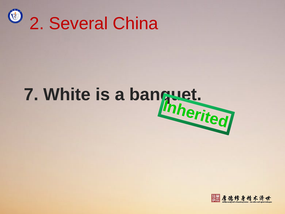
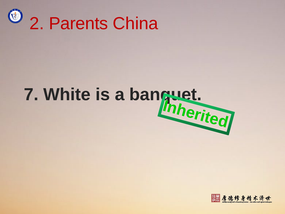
Several: Several -> Parents
